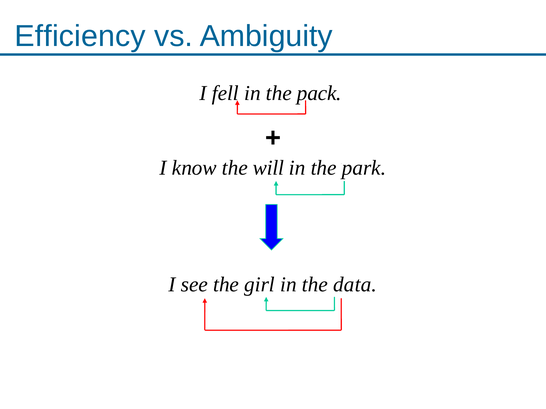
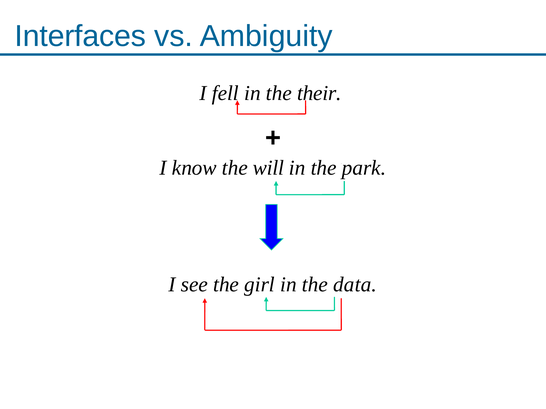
Efficiency: Efficiency -> Interfaces
pack: pack -> their
